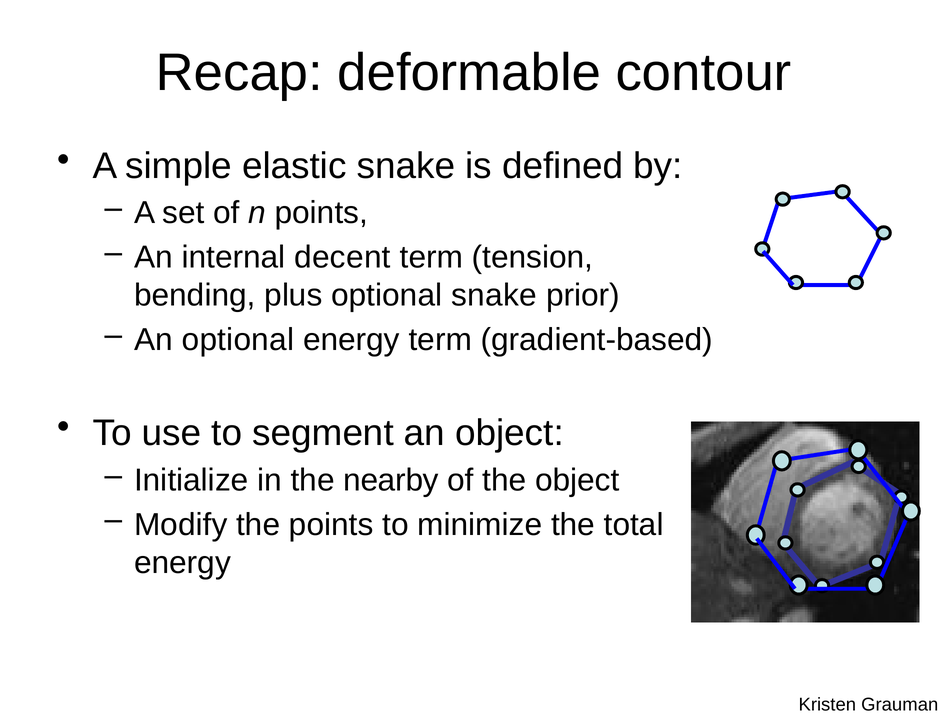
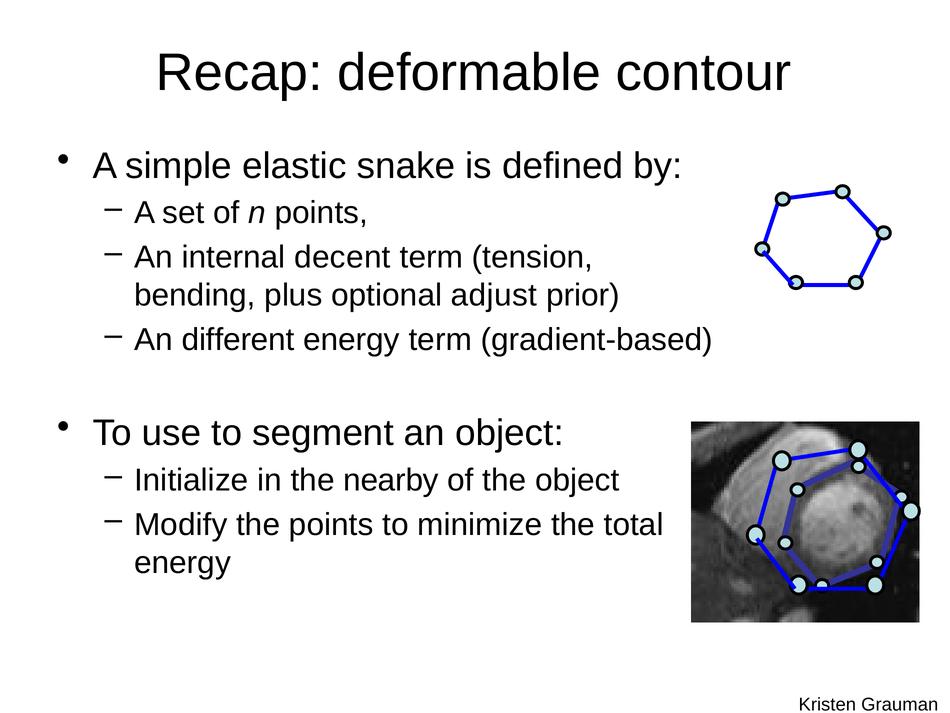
optional snake: snake -> adjust
An optional: optional -> different
